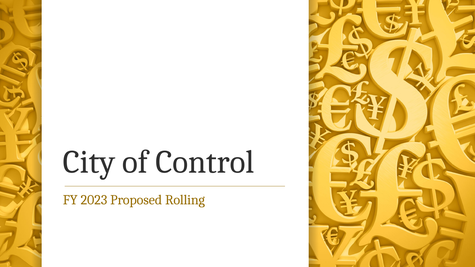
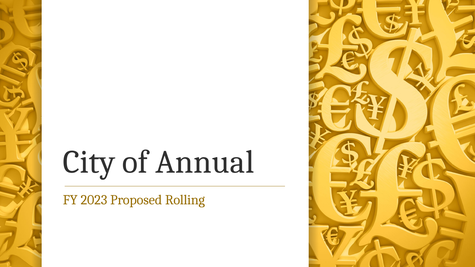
Control: Control -> Annual
